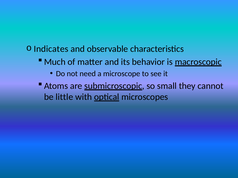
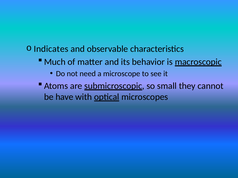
little: little -> have
